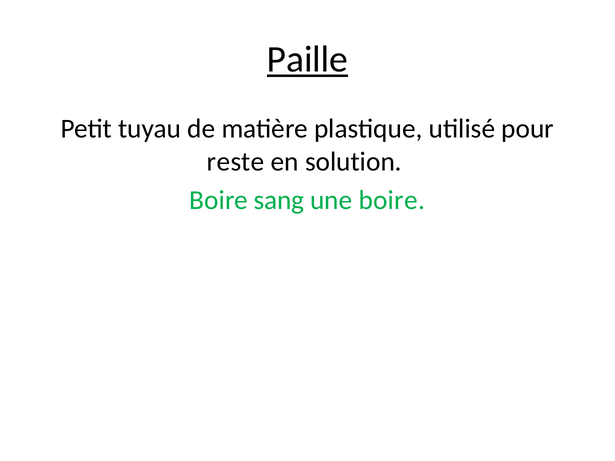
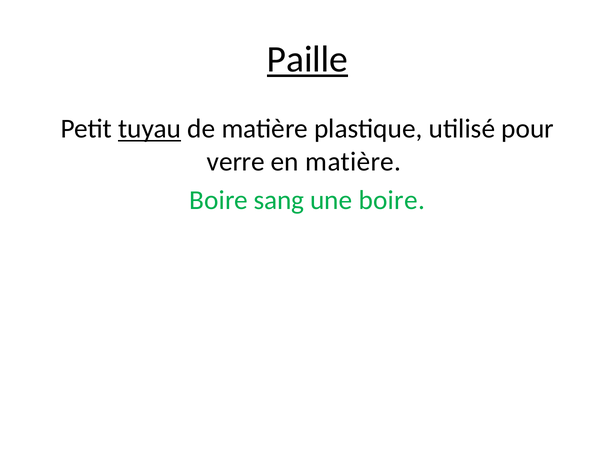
tuyau underline: none -> present
reste: reste -> verre
en solution: solution -> matière
